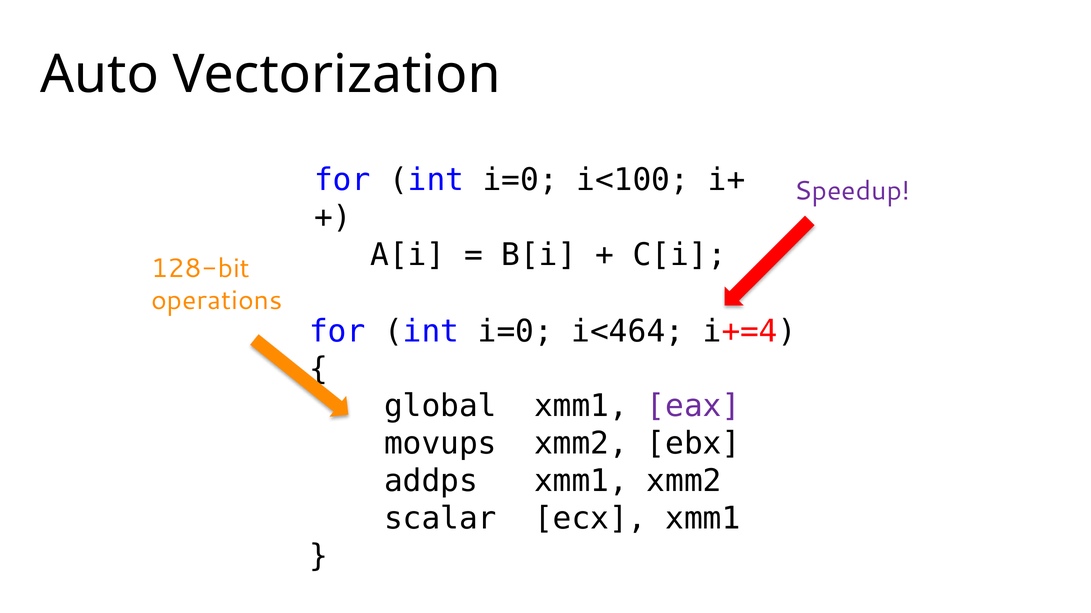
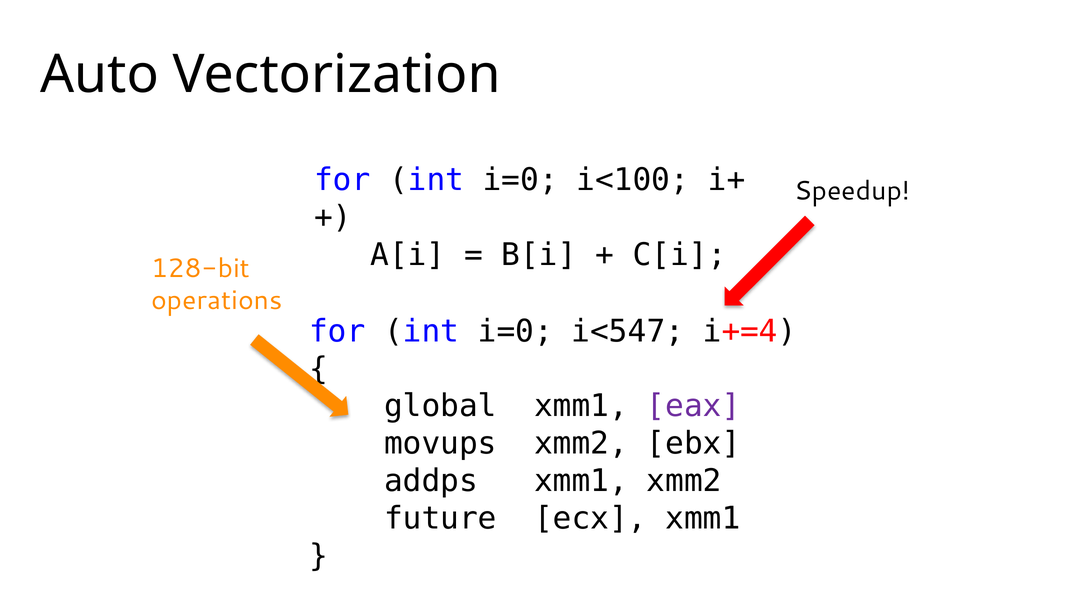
Speedup colour: purple -> black
i<464: i<464 -> i<547
scalar: scalar -> future
